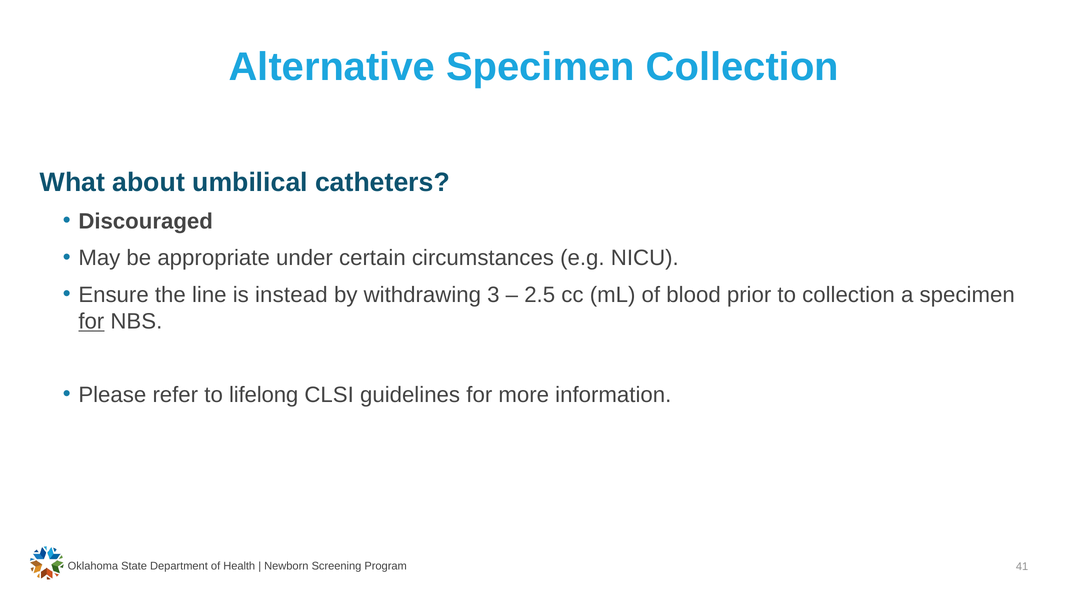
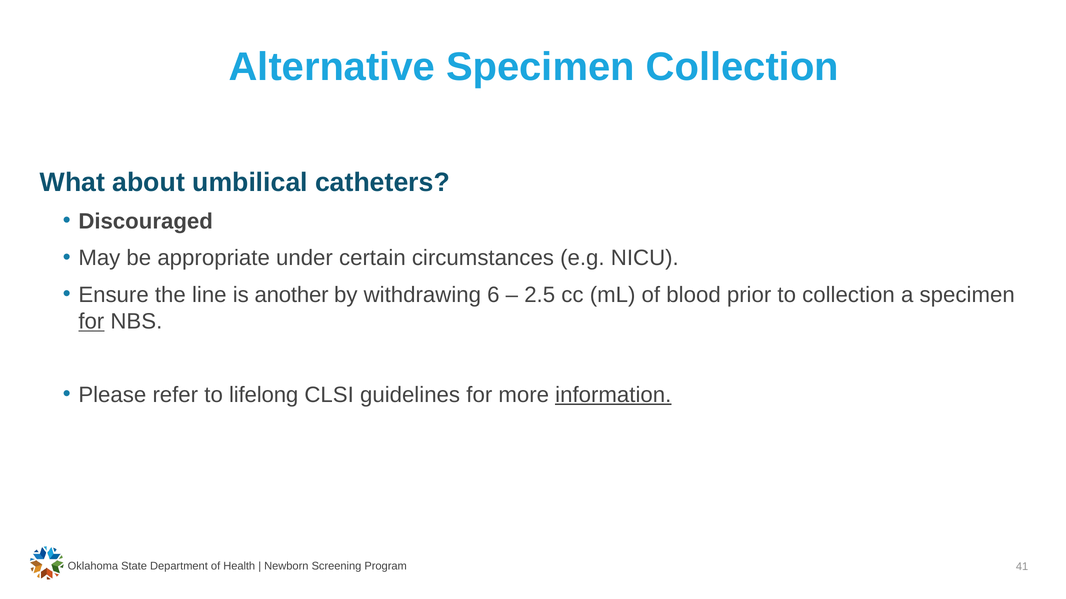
instead: instead -> another
3: 3 -> 6
information underline: none -> present
